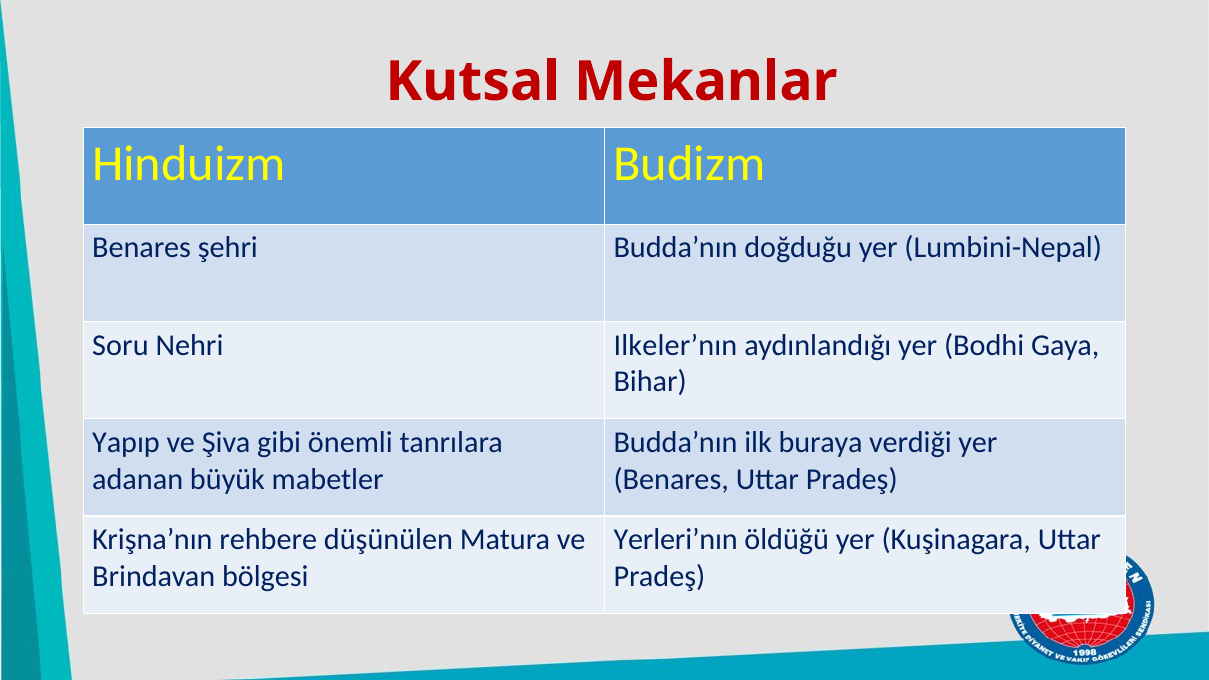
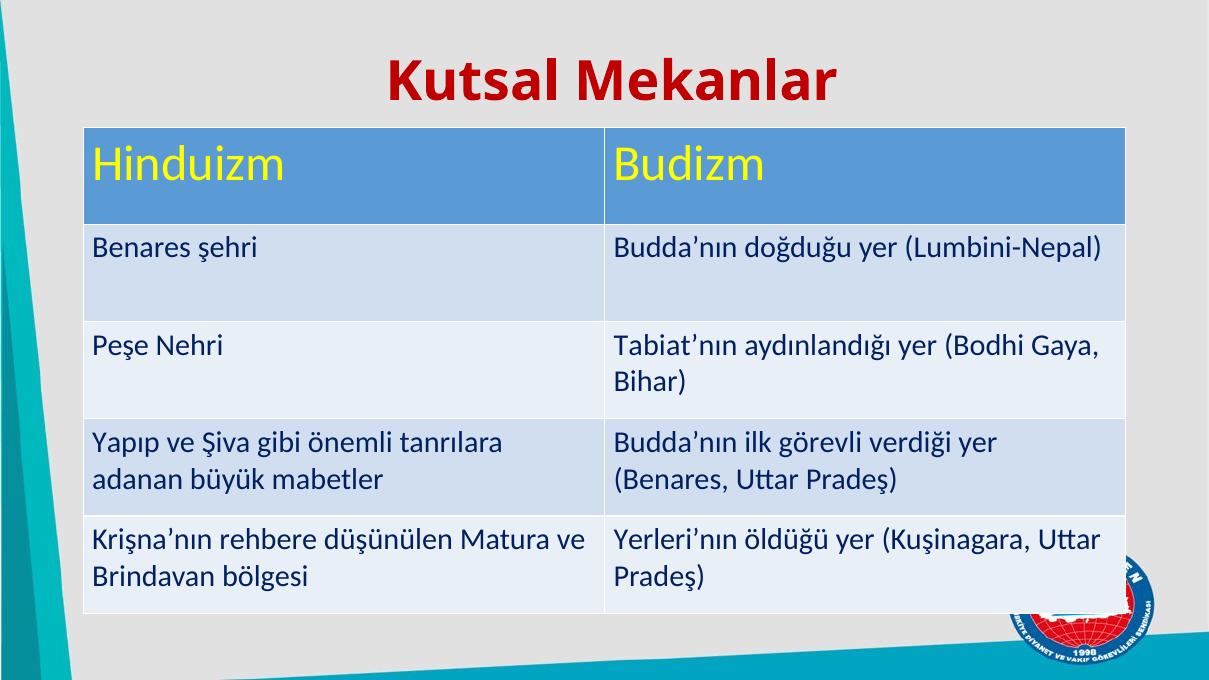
Soru: Soru -> Peşe
Ilkeler’nın: Ilkeler’nın -> Tabiat’nın
buraya: buraya -> görevli
